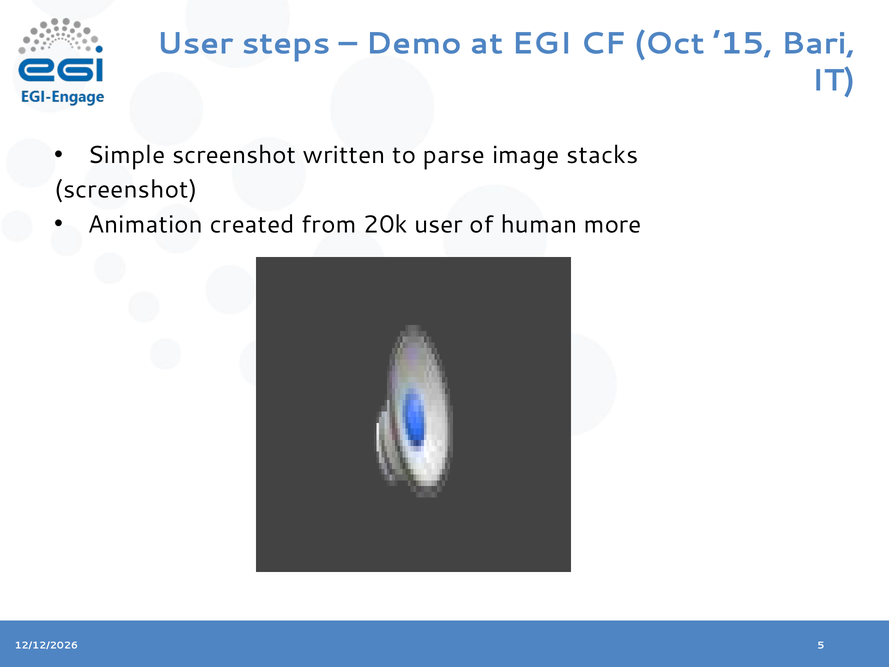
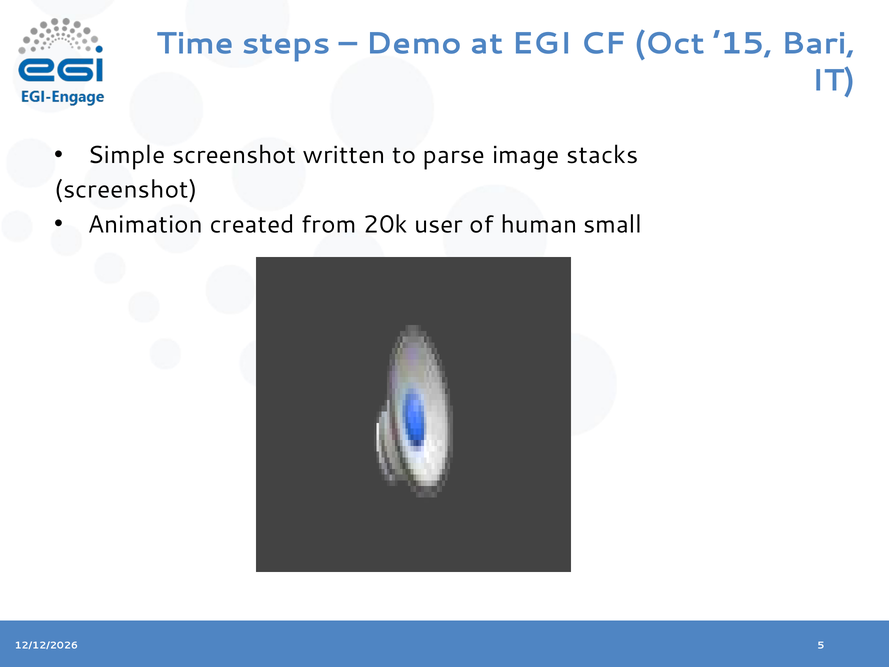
User at (195, 43): User -> Time
more: more -> small
